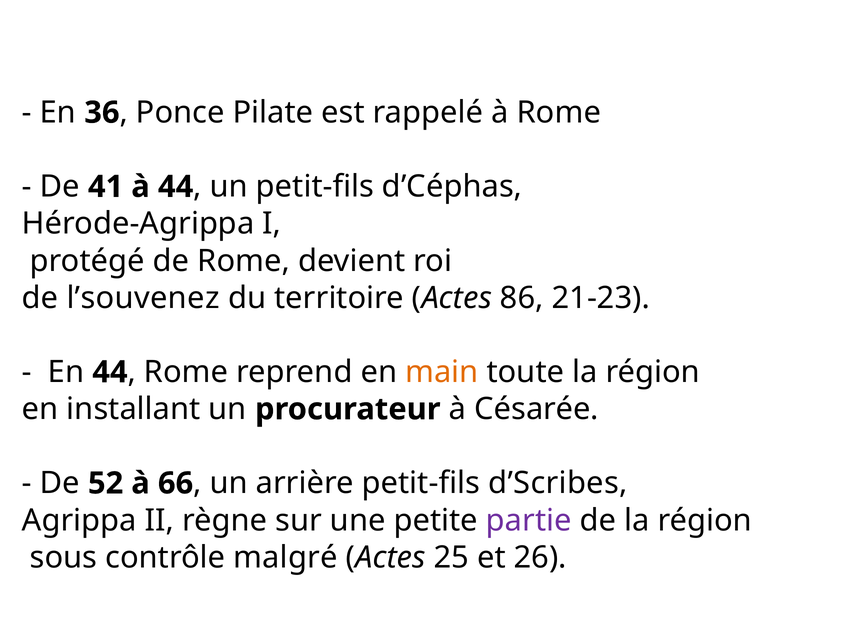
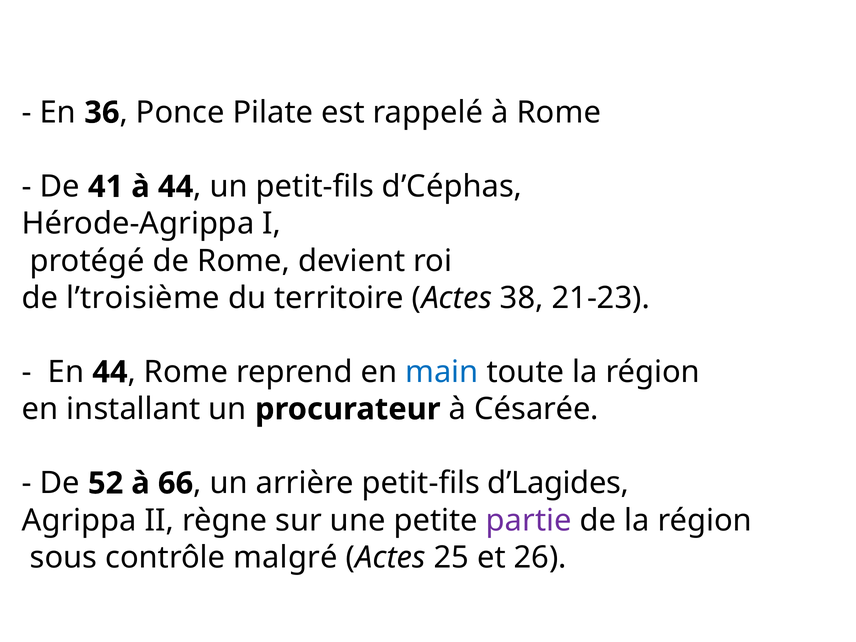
l’souvenez: l’souvenez -> l’troisième
86: 86 -> 38
main colour: orange -> blue
d’Scribes: d’Scribes -> d’Lagides
